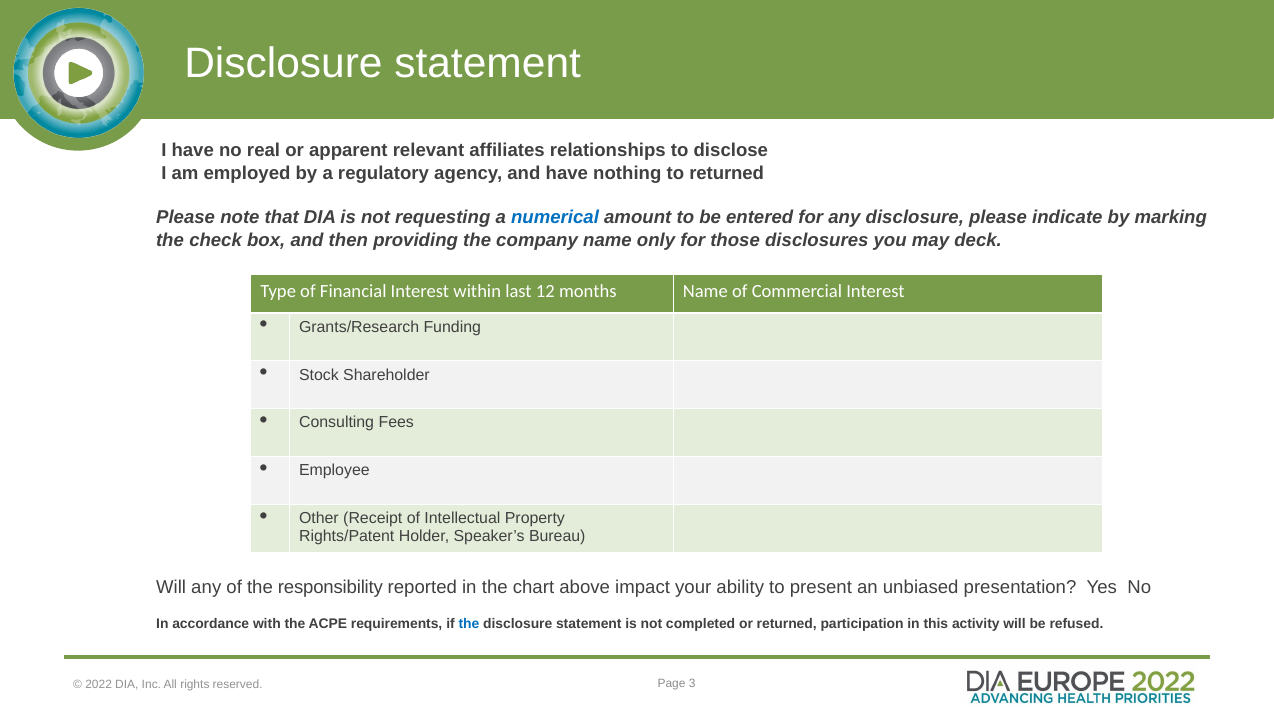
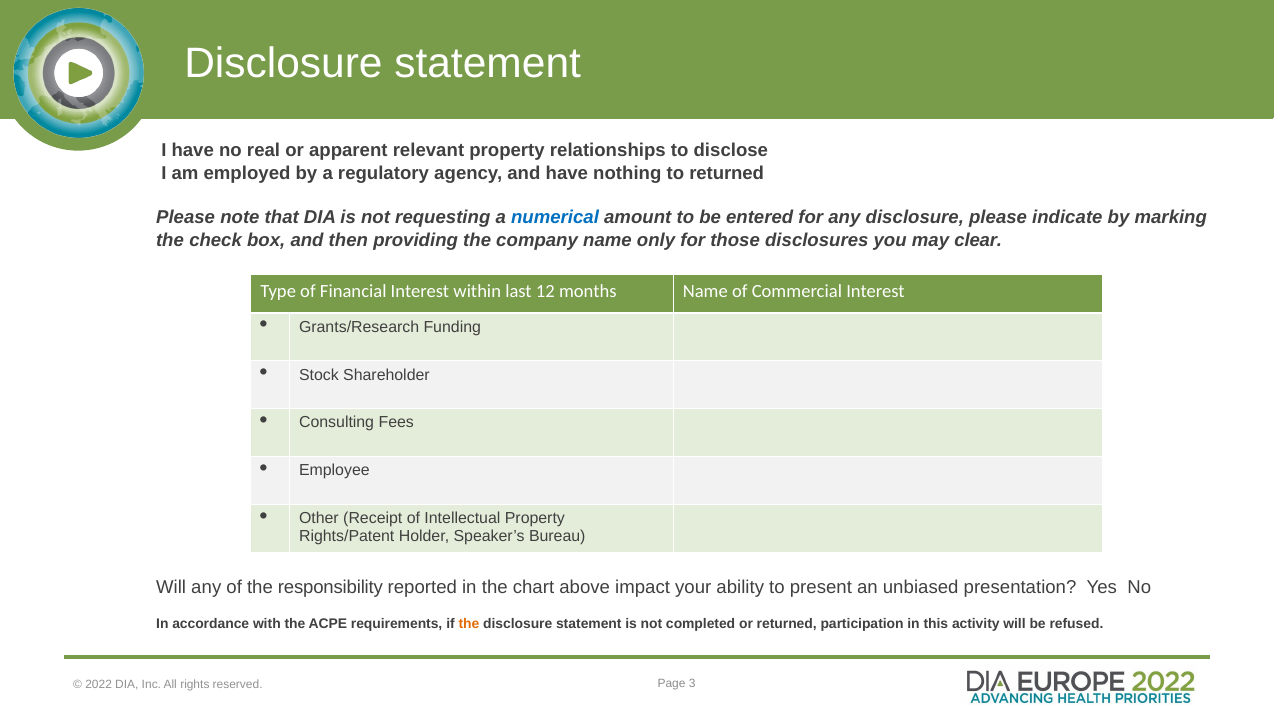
relevant affiliates: affiliates -> property
deck: deck -> clear
the at (469, 623) colour: blue -> orange
